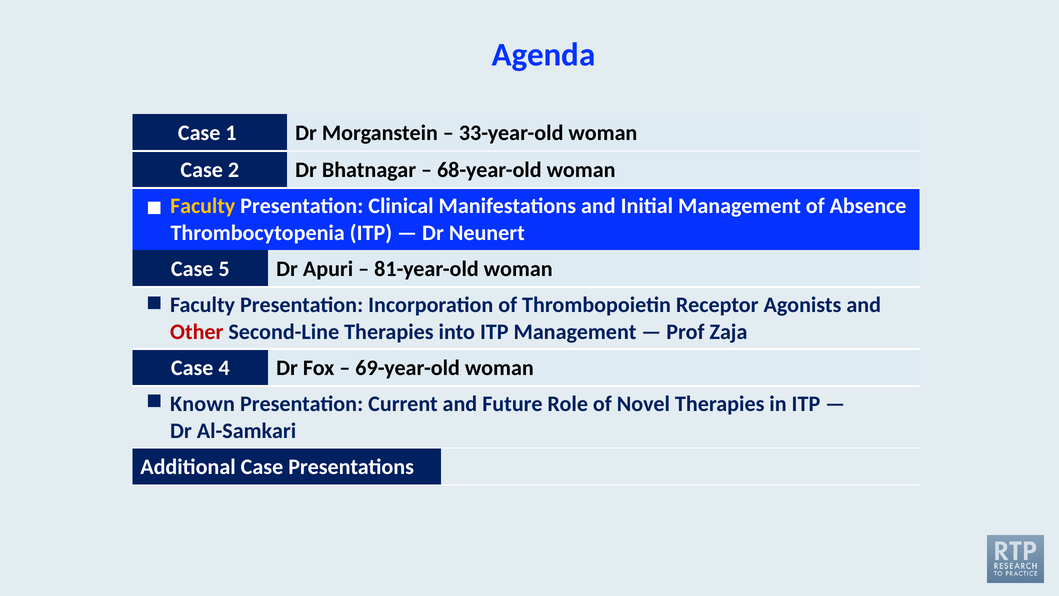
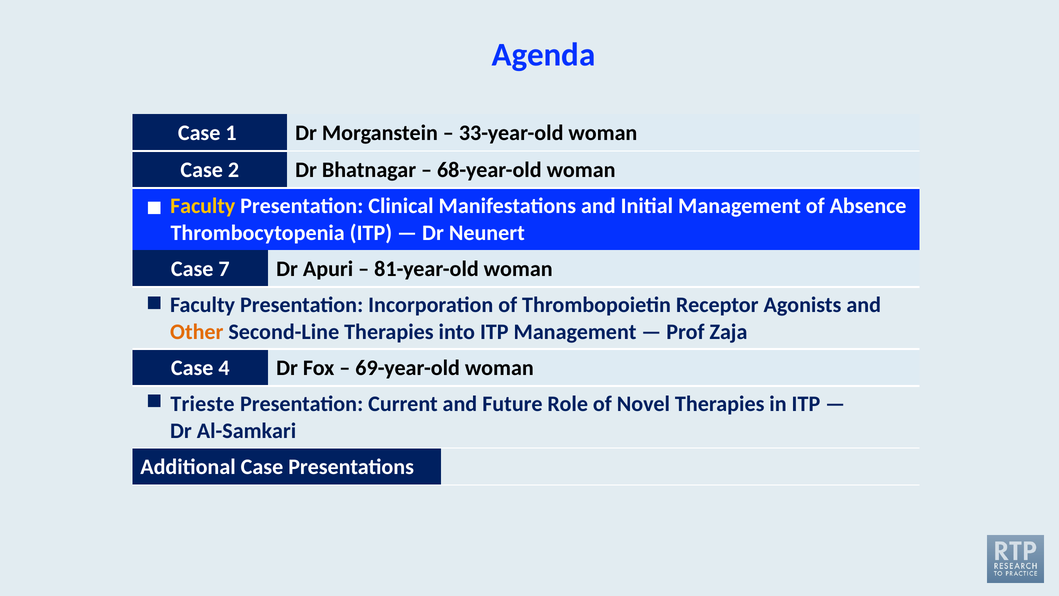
5: 5 -> 7
Other colour: red -> orange
Known: Known -> Trieste
